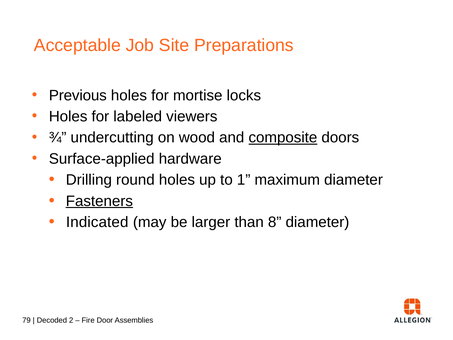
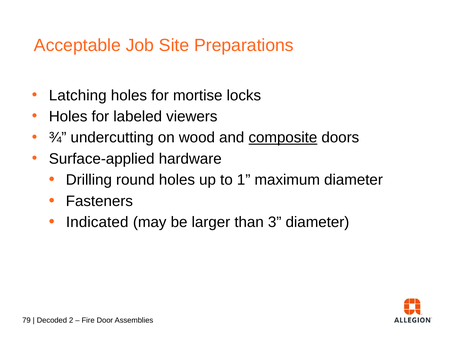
Previous: Previous -> Latching
Fasteners underline: present -> none
8: 8 -> 3
